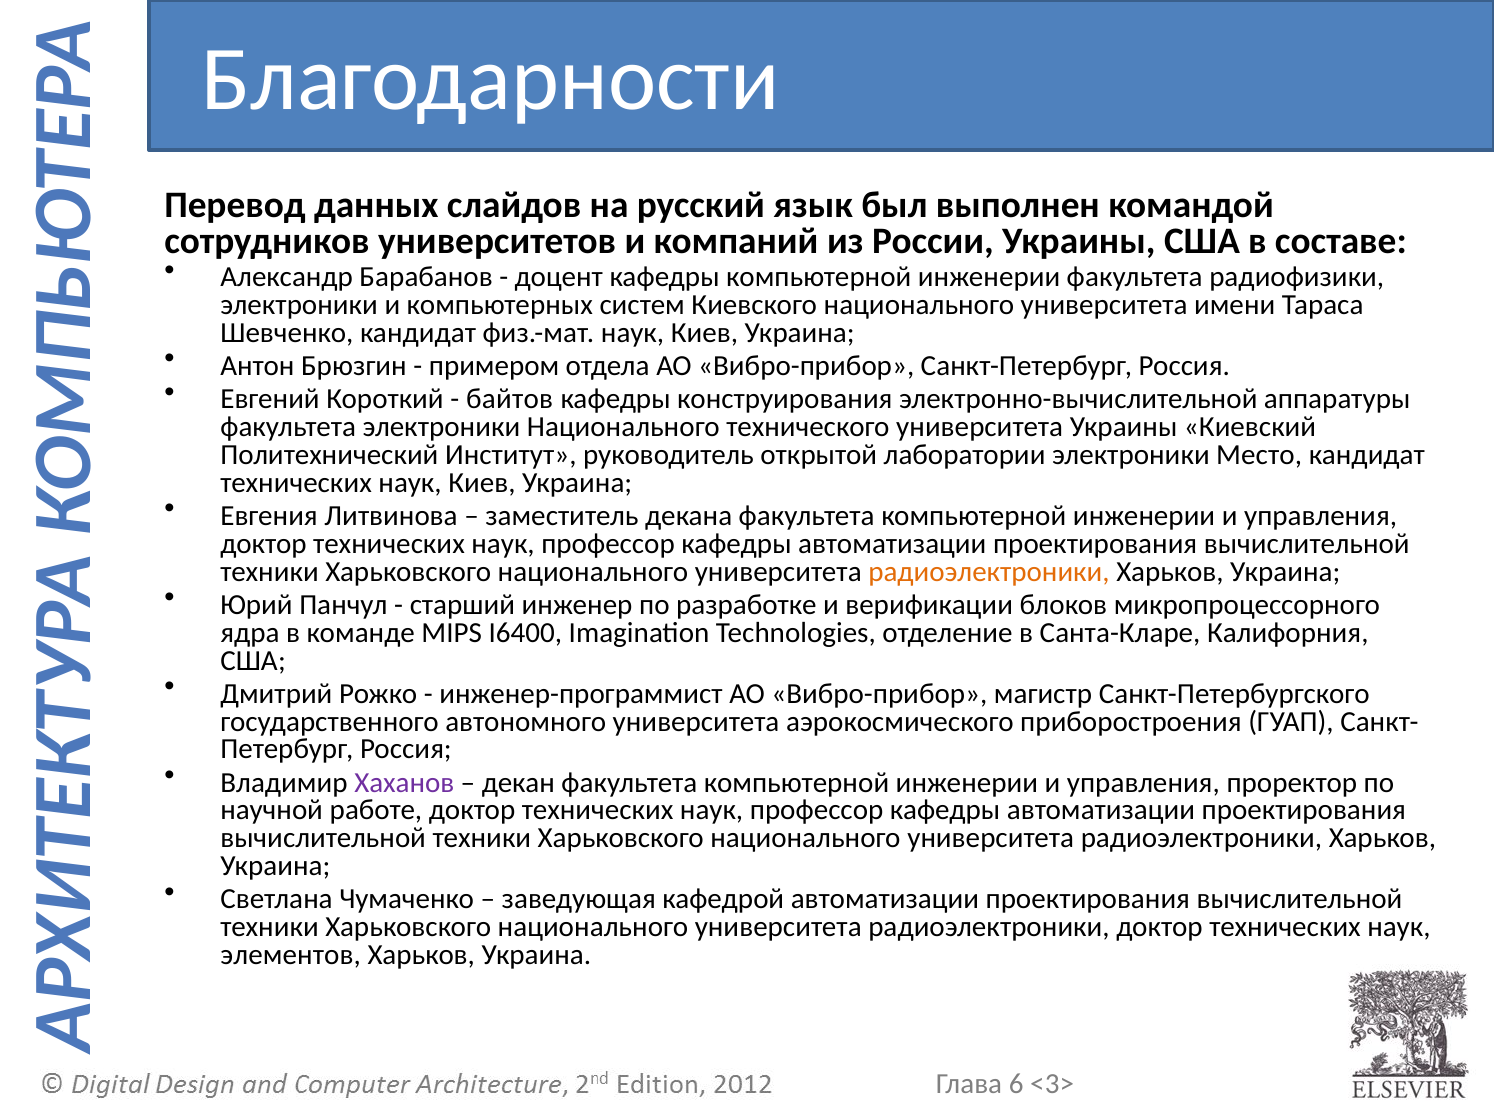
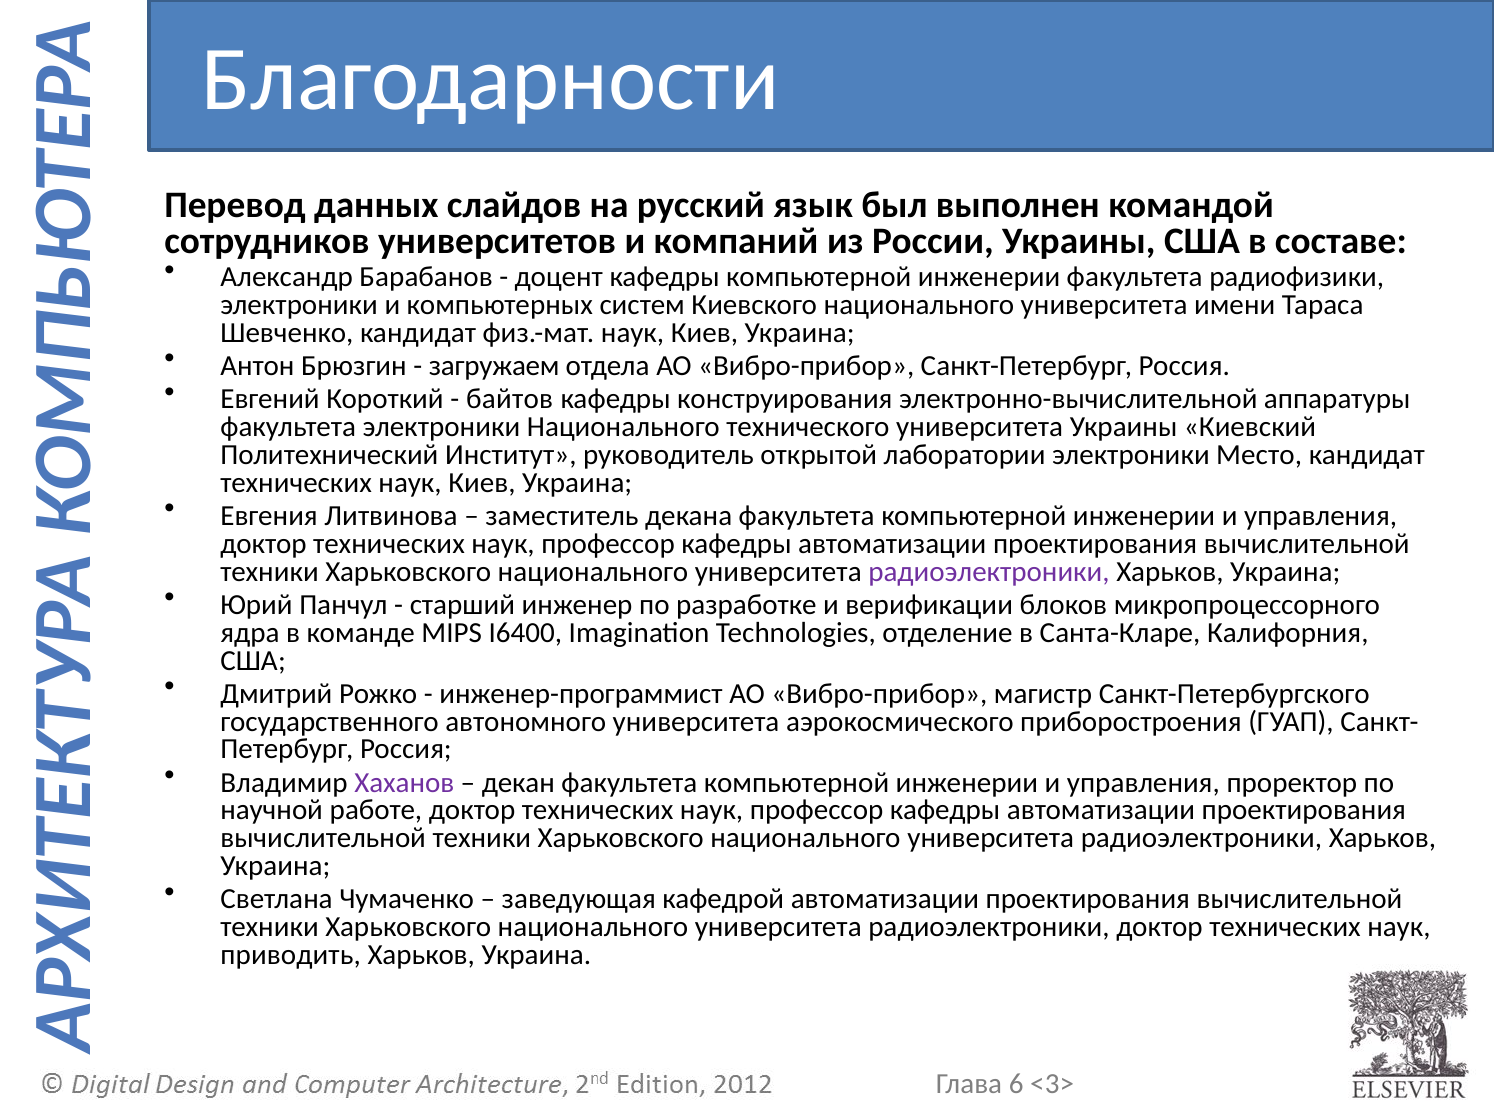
примером: примером -> загружаем
радиоэлектроники at (989, 572) colour: orange -> purple
элементов: элементов -> приводить
